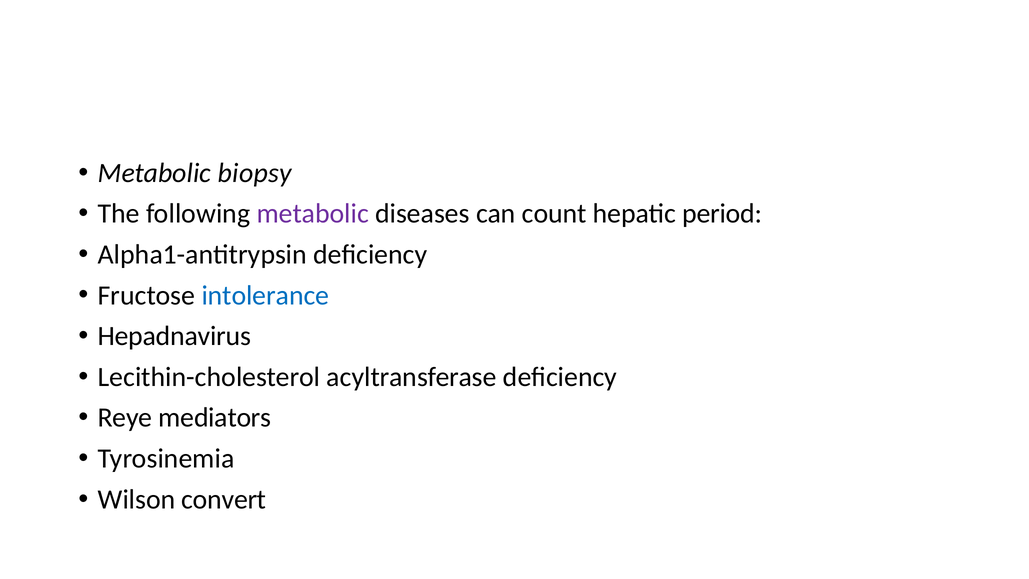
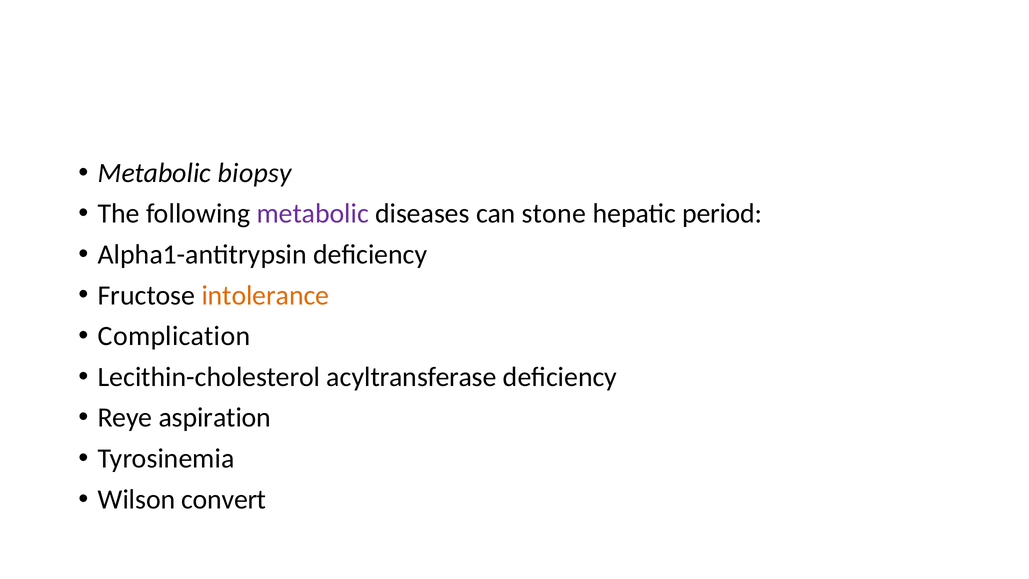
count: count -> stone
intolerance colour: blue -> orange
Hepadnavirus: Hepadnavirus -> Complication
mediators: mediators -> aspiration
